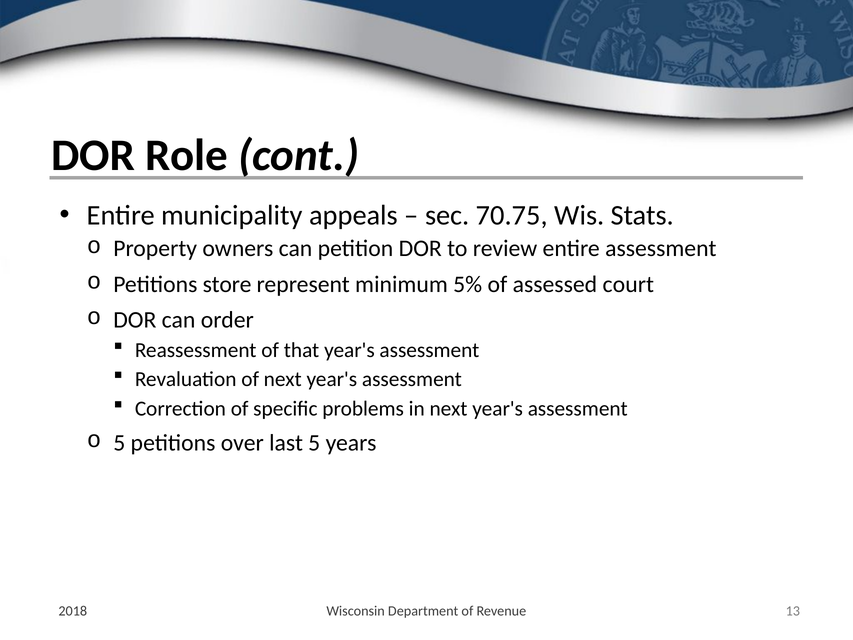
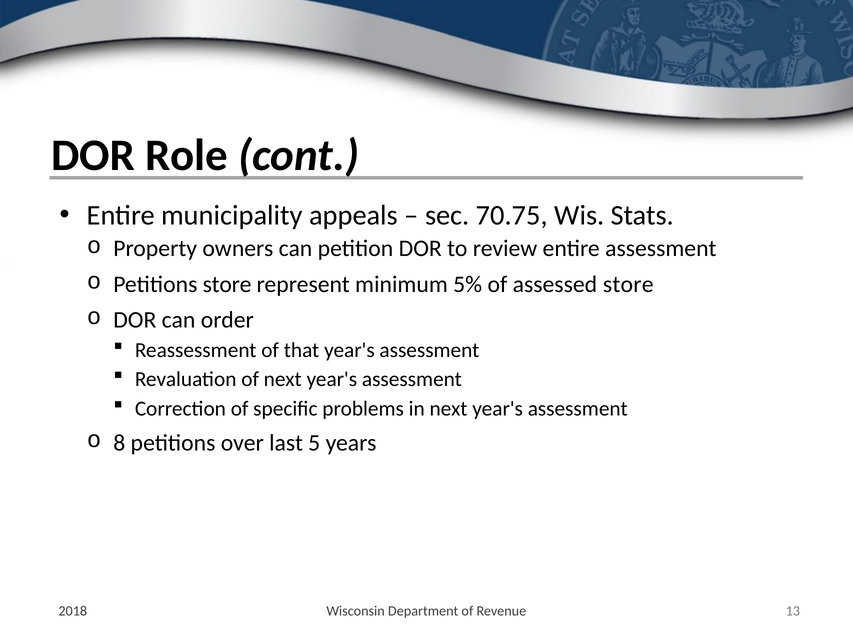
assessed court: court -> store
5 at (119, 443): 5 -> 8
